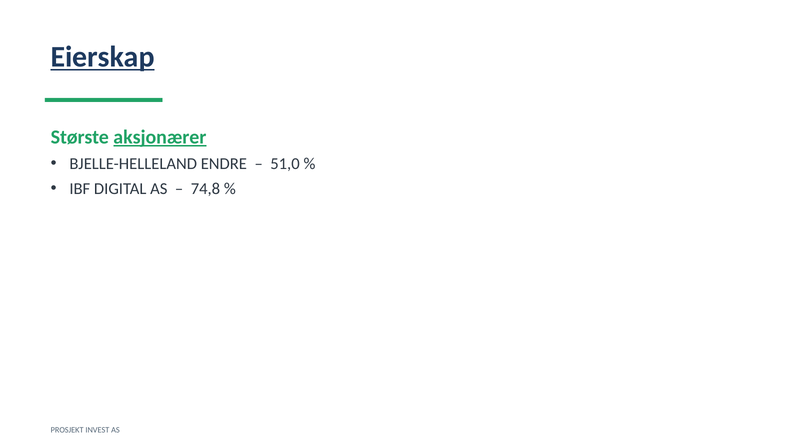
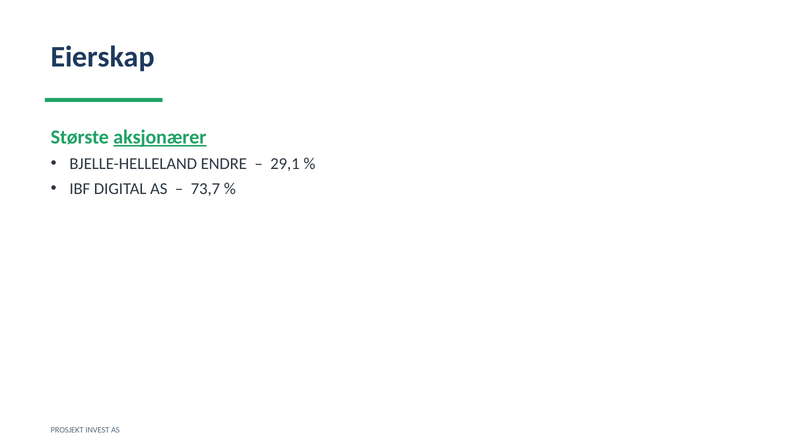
Eierskap underline: present -> none
51,0: 51,0 -> 29,1
74,8: 74,8 -> 73,7
